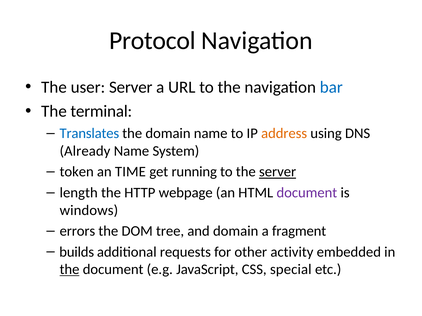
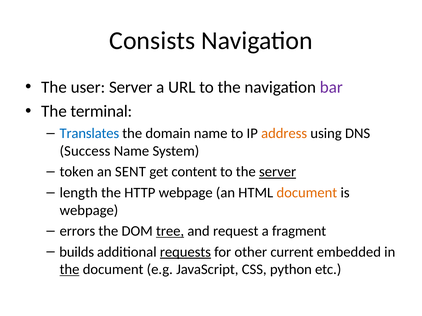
Protocol: Protocol -> Consists
bar colour: blue -> purple
Already: Already -> Success
TIME: TIME -> SENT
running: running -> content
document at (307, 193) colour: purple -> orange
windows at (89, 211): windows -> webpage
tree underline: none -> present
and domain: domain -> request
requests underline: none -> present
activity: activity -> current
special: special -> python
